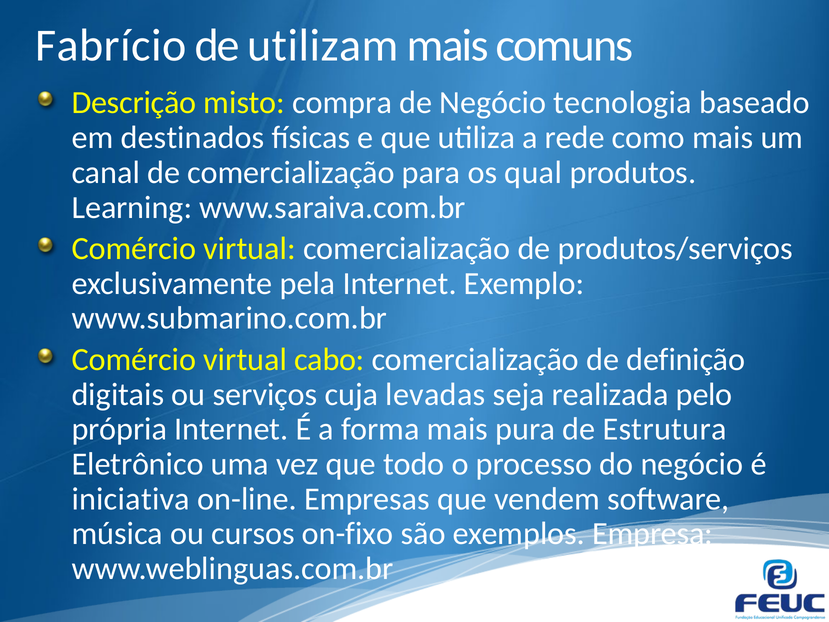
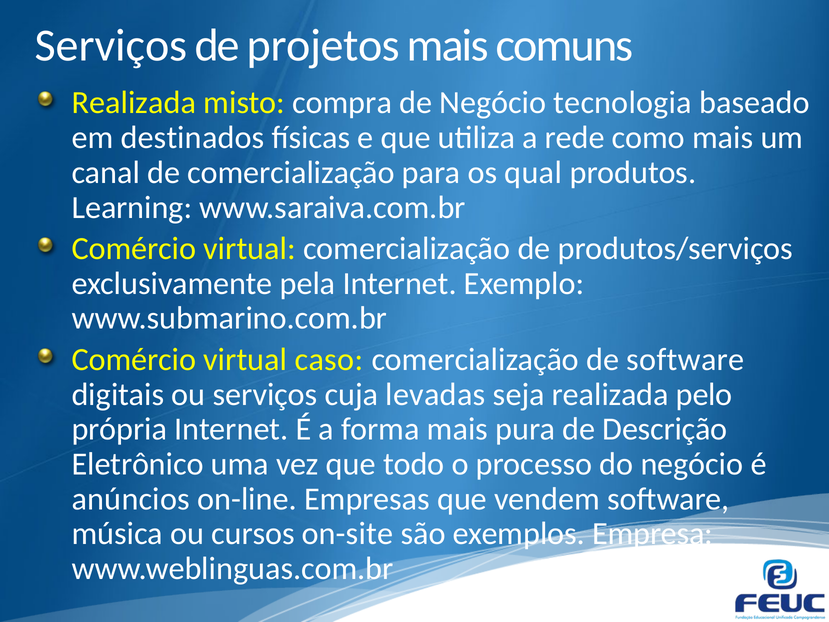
Fabrício at (111, 45): Fabrício -> Serviços
utilizam: utilizam -> projetos
Descrição at (134, 103): Descrição -> Realizada
cabo: cabo -> caso
de definição: definição -> software
Estrutura: Estrutura -> Descrição
iniciativa: iniciativa -> anúncios
on-fixo: on-fixo -> on-site
